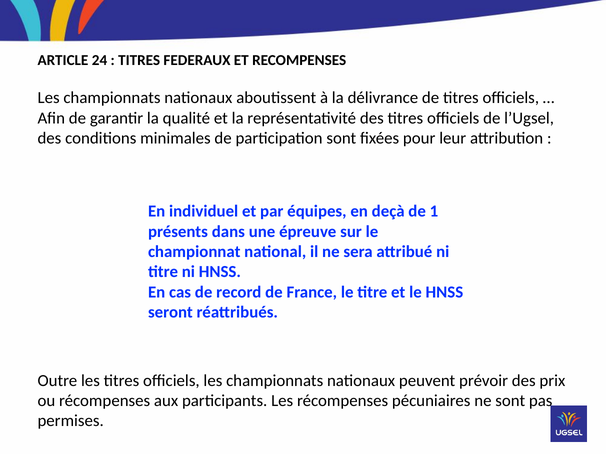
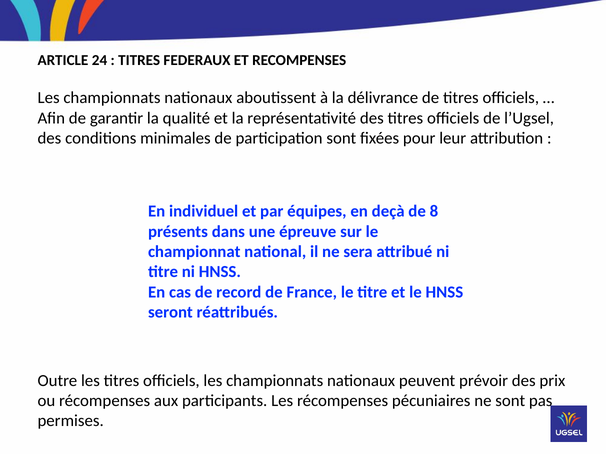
1: 1 -> 8
